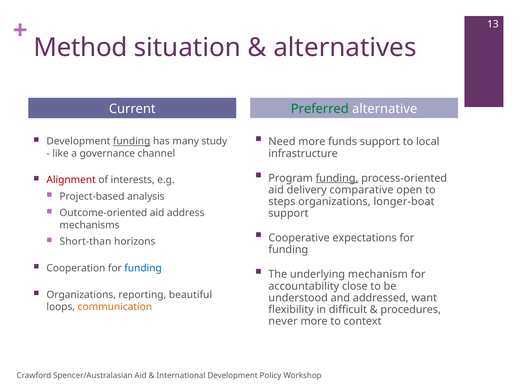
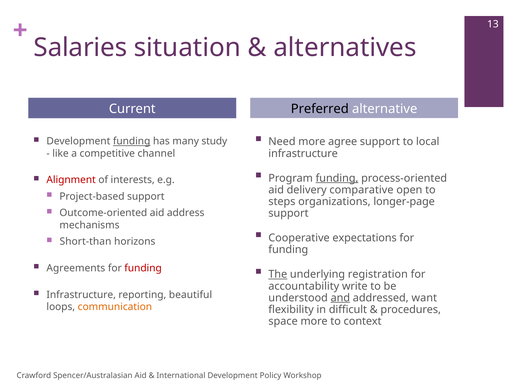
Method: Method -> Salaries
Preferred colour: green -> black
funds: funds -> agree
governance: governance -> competitive
Project-based analysis: analysis -> support
longer-boat: longer-boat -> longer-page
Cooperation: Cooperation -> Agreements
funding at (143, 268) colour: blue -> red
The underline: none -> present
mechanism: mechanism -> registration
close: close -> write
Organizations at (81, 295): Organizations -> Infrastructure
and underline: none -> present
never: never -> space
